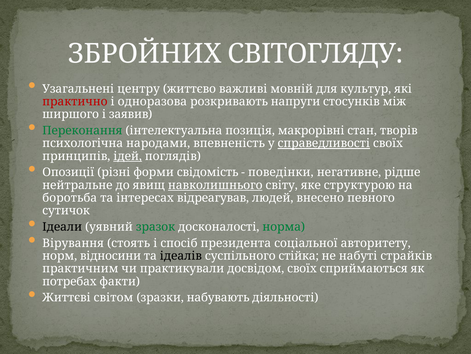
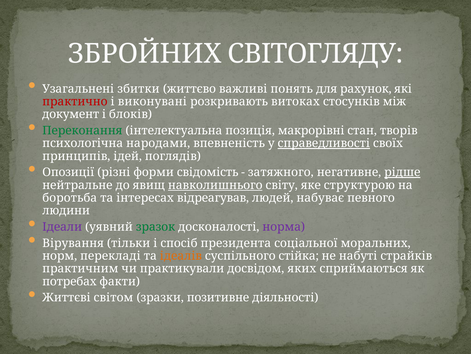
центру: центру -> збитки
мовній: мовній -> понять
культур: культур -> рахунок
одноразова: одноразова -> виконувані
напруги: напруги -> витоках
ширшого: ширшого -> документ
заявив: заявив -> блоків
ідей underline: present -> none
поведінки: поведінки -> затяжного
рідше underline: none -> present
внесено: внесено -> набуває
сутичок: сутичок -> людини
Ідеали colour: black -> purple
норма colour: green -> purple
стоять: стоять -> тільки
авторитету: авторитету -> моральних
відносини: відносини -> перекладі
ідеалів colour: black -> orange
досвідом своїх: своїх -> яких
набувають: набувають -> позитивне
